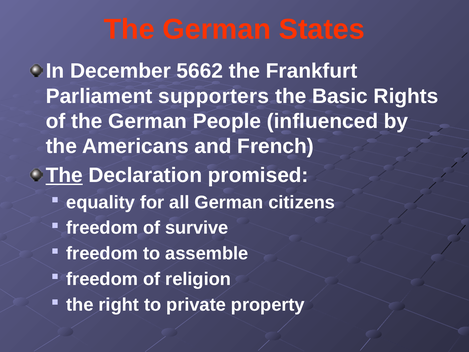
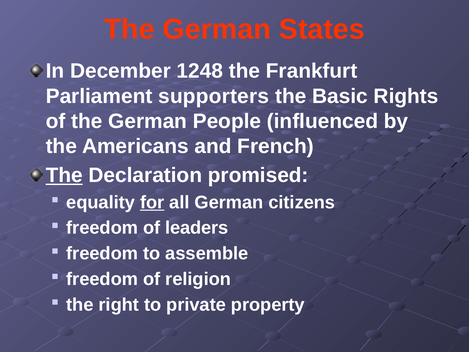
5662: 5662 -> 1248
for underline: none -> present
survive: survive -> leaders
